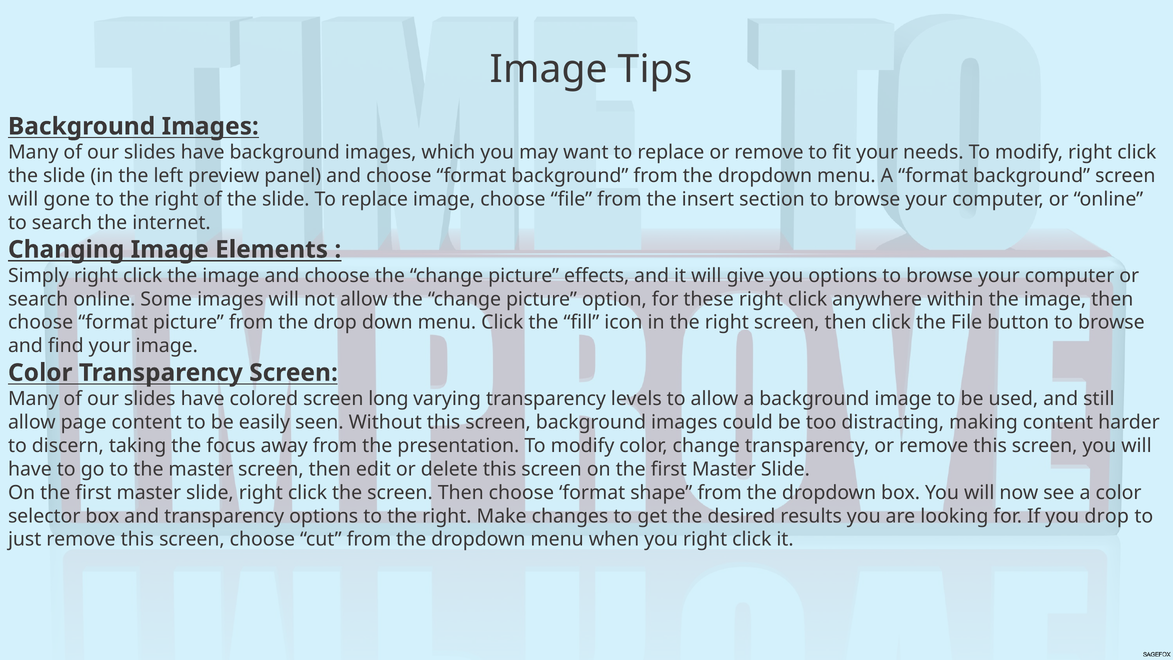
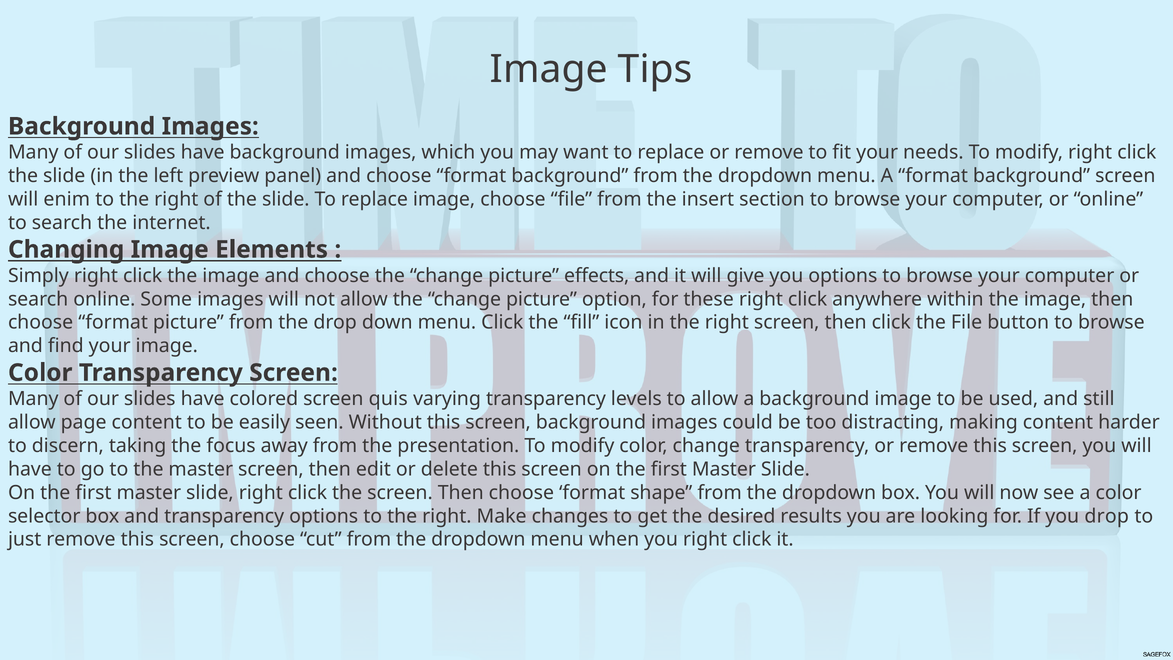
gone: gone -> enim
long: long -> quis
